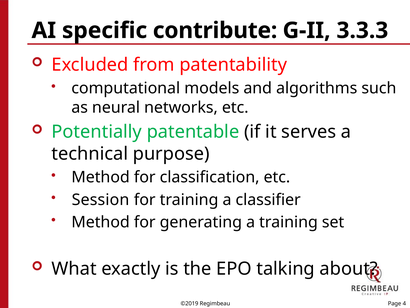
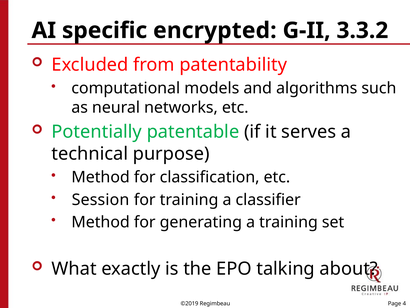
contribute: contribute -> encrypted
3.3.3: 3.3.3 -> 3.3.2
